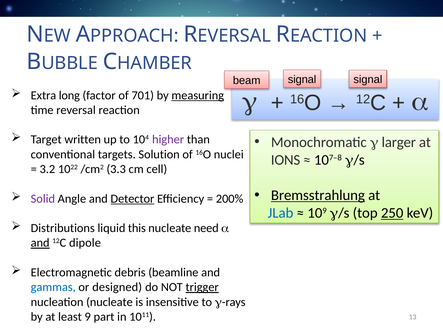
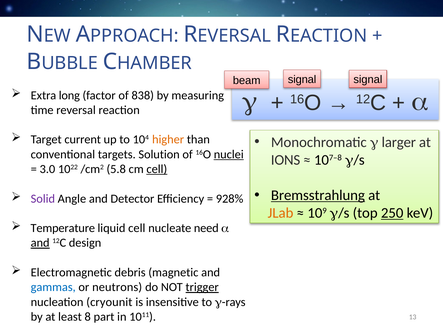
701: 701 -> 838
measuring underline: present -> none
written: written -> current
higher colour: purple -> orange
nuclei underline: none -> present
3.2: 3.2 -> 3.0
3.3: 3.3 -> 5.8
cell at (157, 169) underline: none -> present
Detector underline: present -> none
200%: 200% -> 928%
JLab colour: blue -> orange
Distributions: Distributions -> Temperature
liquid this: this -> cell
dipole: dipole -> design
beamline: beamline -> magnetic
designed: designed -> neutrons
nucleation nucleate: nucleate -> cryounit
9: 9 -> 8
